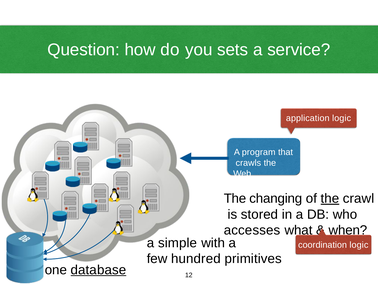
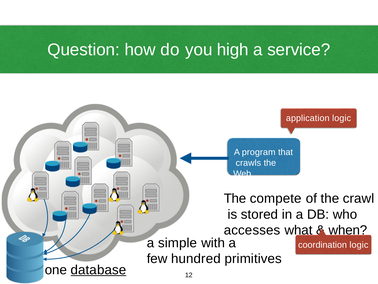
sets: sets -> high
changing: changing -> compete
the at (330, 198) underline: present -> none
